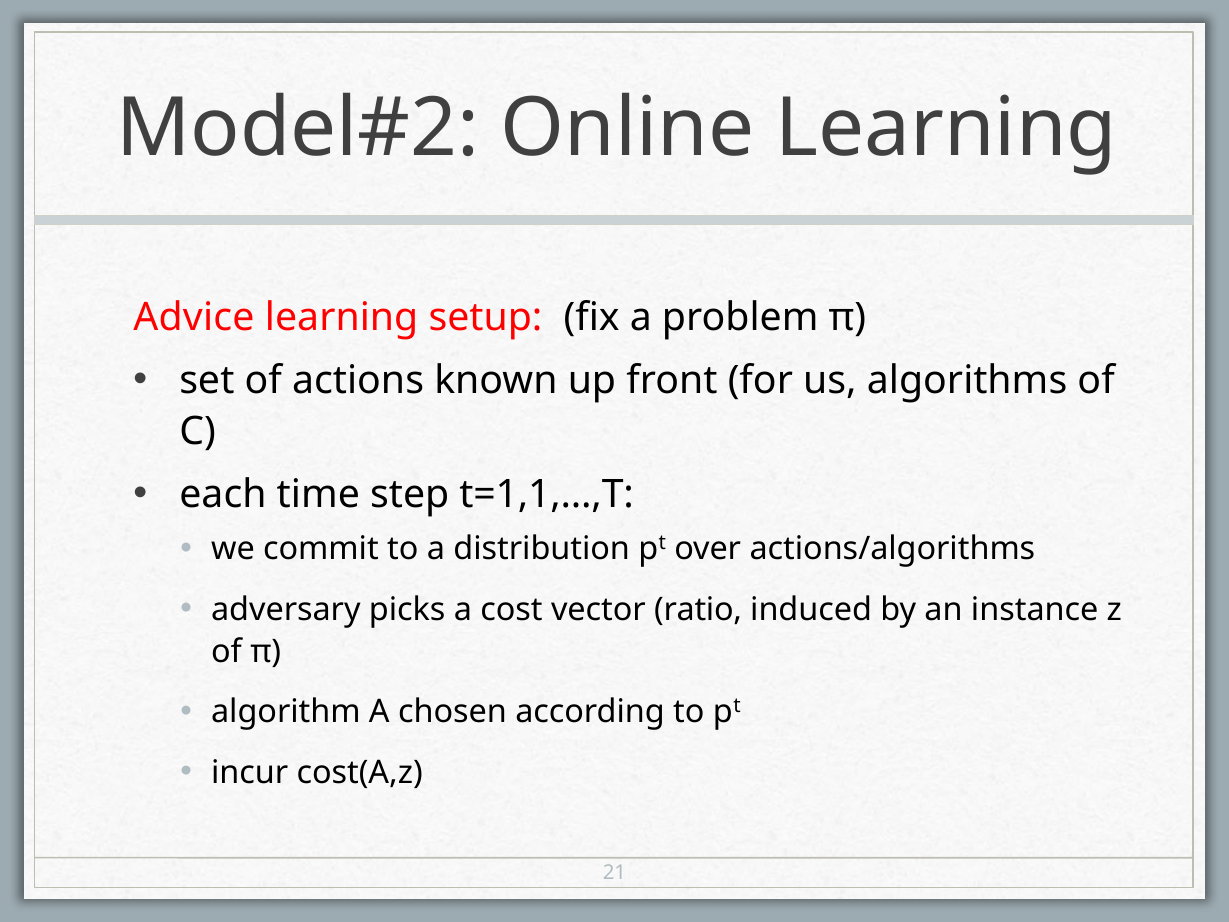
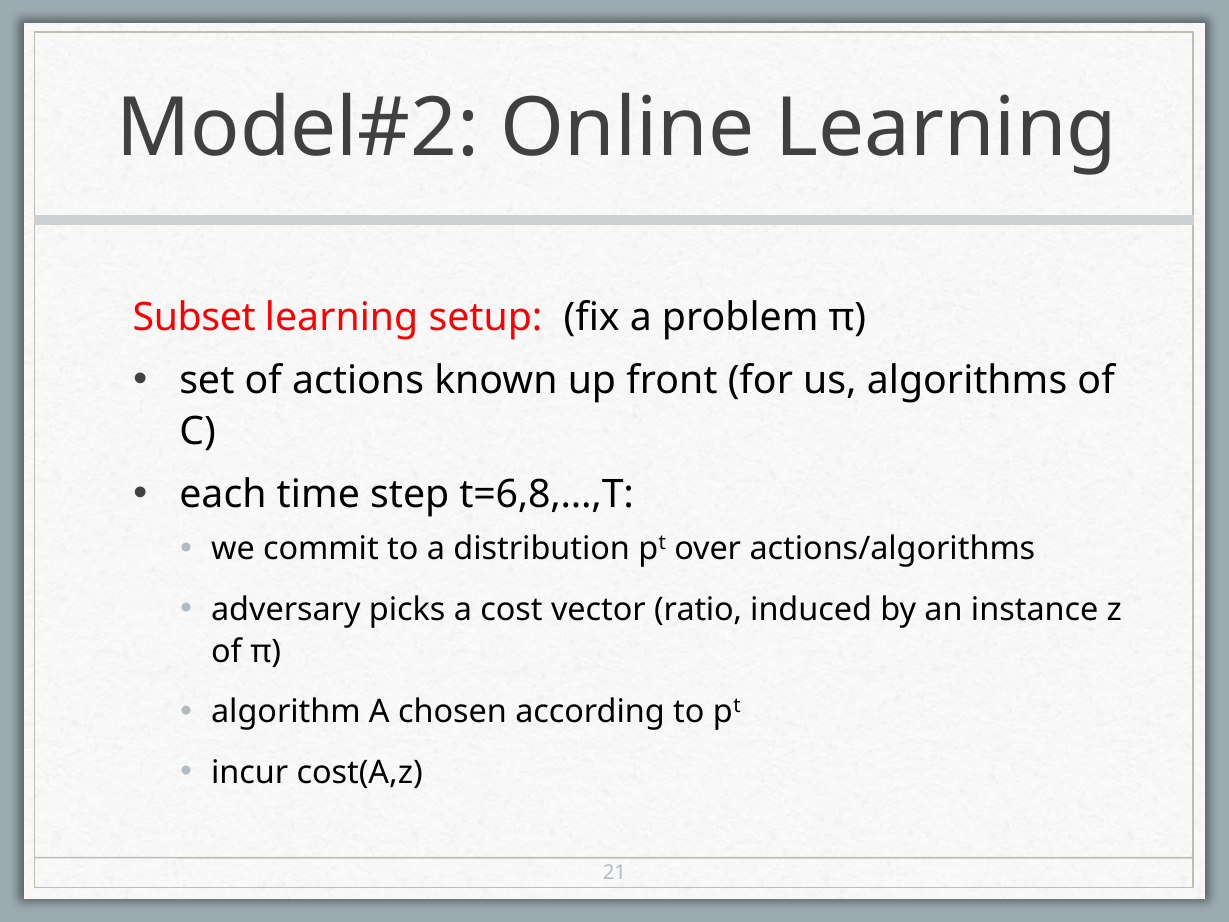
Advice: Advice -> Subset
t=1,1,...,T: t=1,1,...,T -> t=6,8,...,T
